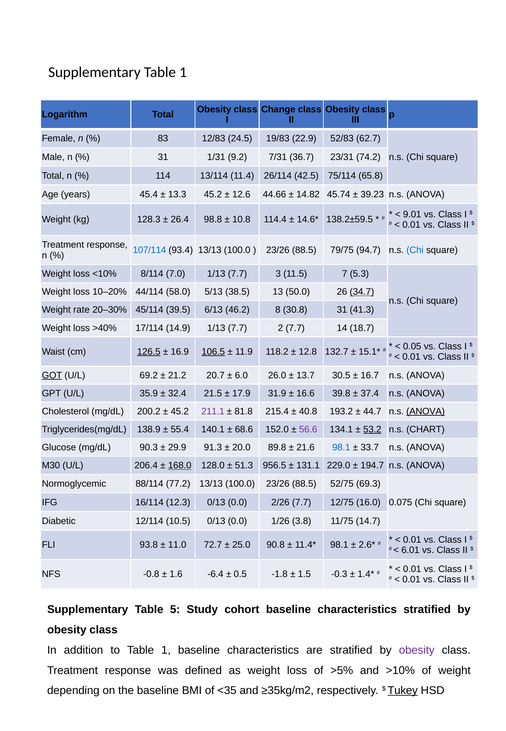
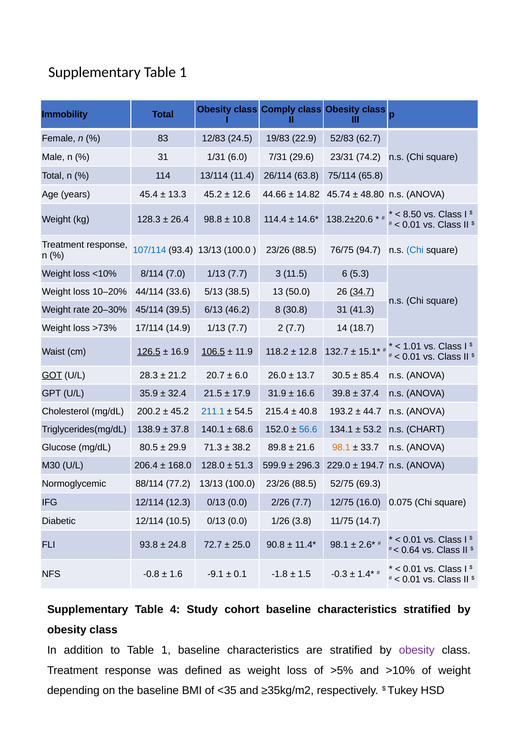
Change: Change -> Comply
Logarithm: Logarithm -> Immobility
1/31 9.2: 9.2 -> 6.0
36.7: 36.7 -> 29.6
42.5: 42.5 -> 63.8
39.23: 39.23 -> 48.80
138.2±59.5: 138.2±59.5 -> 138.2±20.6
9.01: 9.01 -> 8.50
79/75: 79/75 -> 76/75
7: 7 -> 6
58.0: 58.0 -> 33.6
>40%: >40% -> >73%
0.05: 0.05 -> 1.01
69.2: 69.2 -> 28.3
16.7: 16.7 -> 85.4
211.1 colour: purple -> blue
81.8: 81.8 -> 54.5
ANOVA at (426, 411) underline: present -> none
55.4: 55.4 -> 37.8
56.6 colour: purple -> blue
53.2 underline: present -> none
90.3: 90.3 -> 80.5
91.3: 91.3 -> 71.3
20.0: 20.0 -> 38.2
98.1 at (341, 447) colour: blue -> orange
168.0 underline: present -> none
956.5: 956.5 -> 599.9
131.1: 131.1 -> 296.3
IFG 16/114: 16/114 -> 12/114
11.0: 11.0 -> 24.8
6.01: 6.01 -> 0.64
-6.4: -6.4 -> -9.1
0.5: 0.5 -> 0.1
5: 5 -> 4
Tukey underline: present -> none
